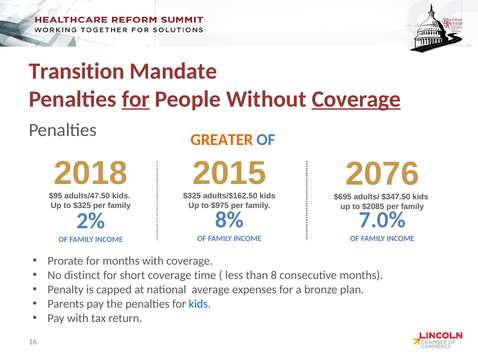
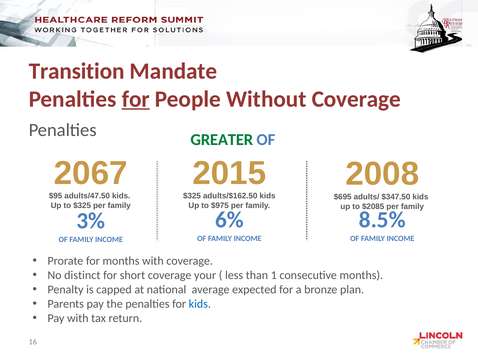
Coverage at (356, 99) underline: present -> none
GREATER colour: orange -> green
2018: 2018 -> 2067
2076: 2076 -> 2008
8%: 8% -> 6%
7.0%: 7.0% -> 8.5%
2%: 2% -> 3%
time: time -> your
8: 8 -> 1
expenses: expenses -> expected
